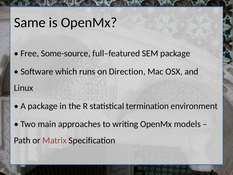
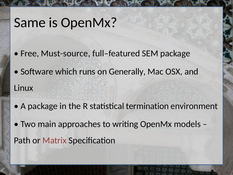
Some-source: Some-source -> Must-source
Direction: Direction -> Generally
